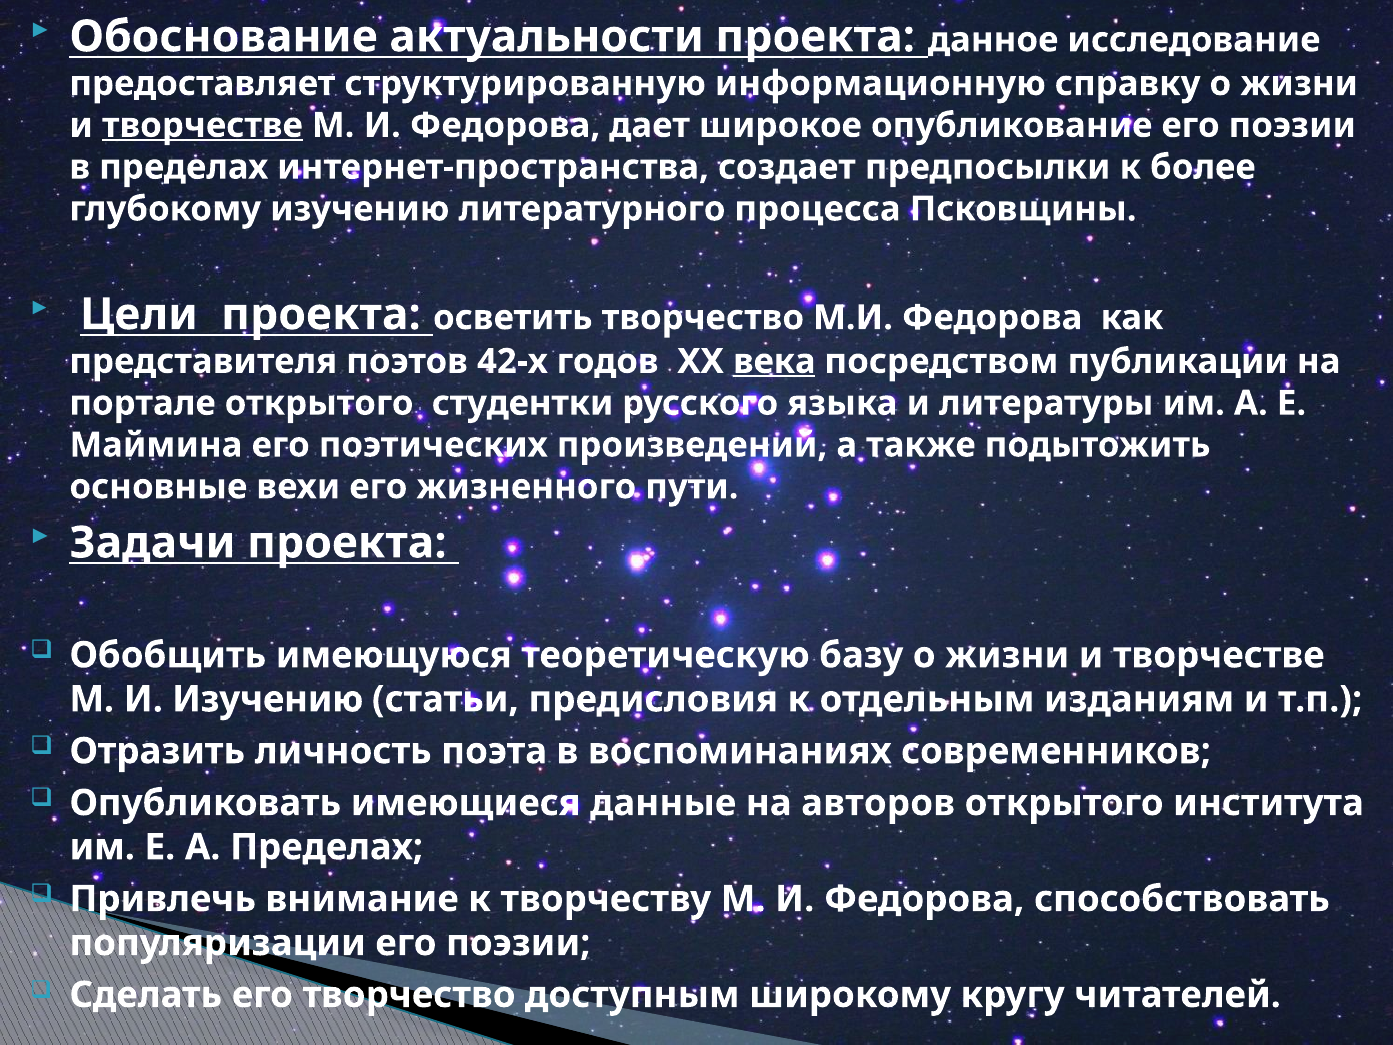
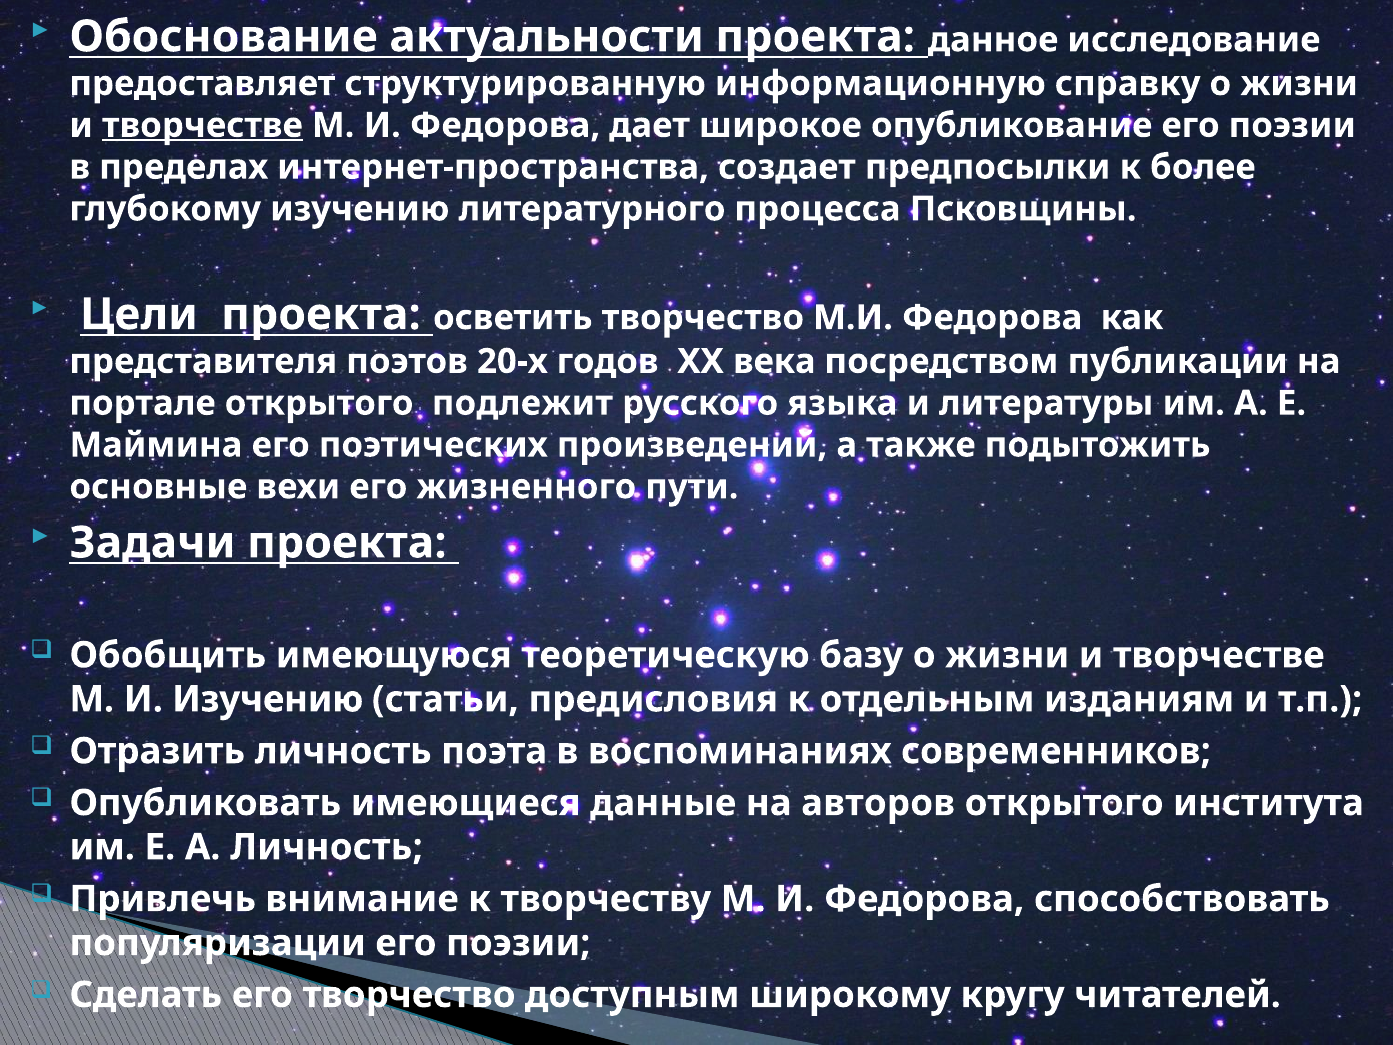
42-х: 42-х -> 20-х
века underline: present -> none
студентки: студентки -> подлежит
А Пределах: Пределах -> Личность
